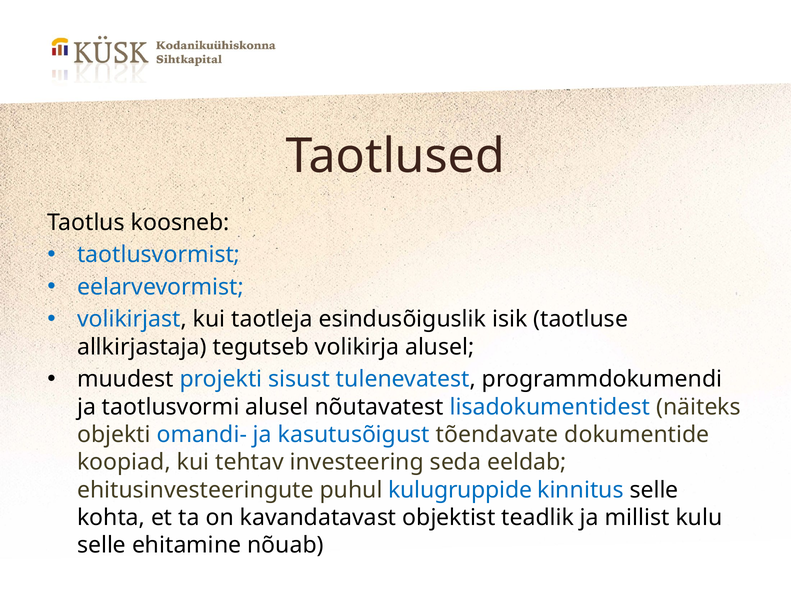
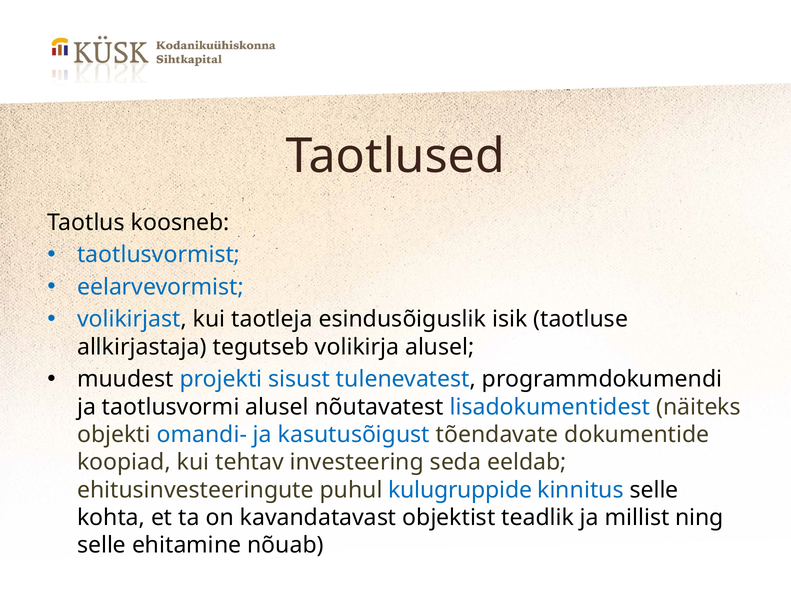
kulu: kulu -> ning
